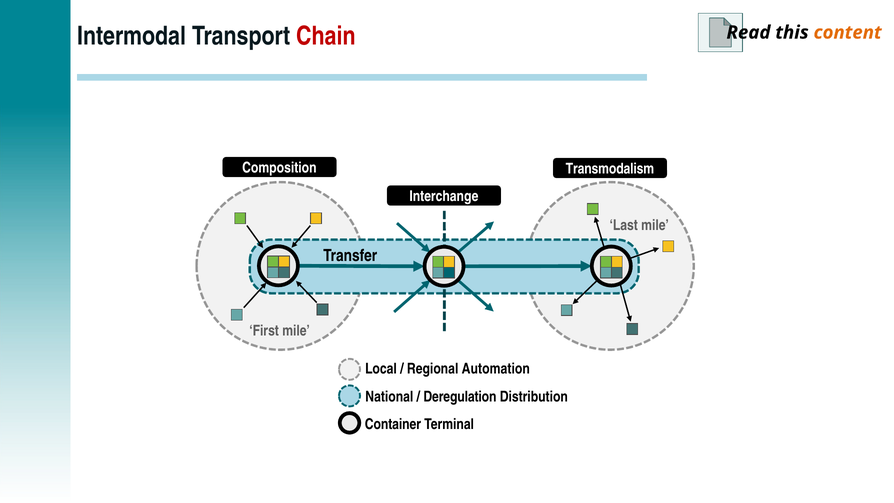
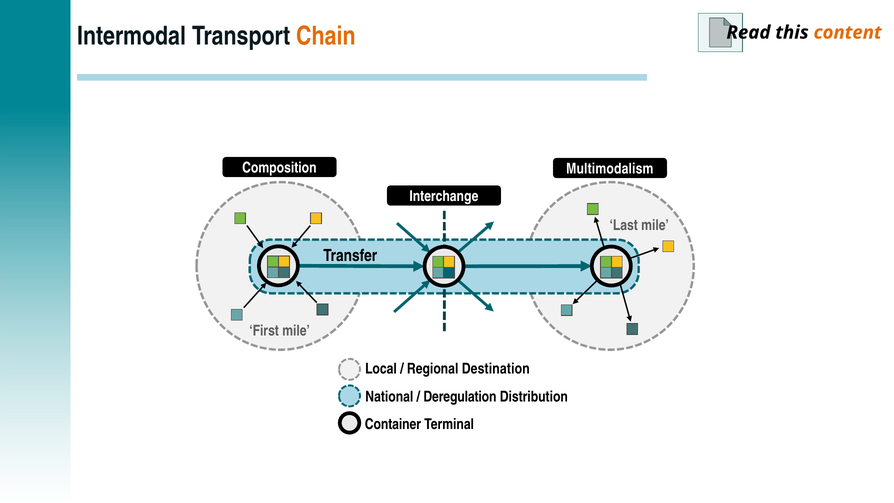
Chain colour: red -> orange
Transmodalism: Transmodalism -> Multimodalism
Automation: Automation -> Destination
